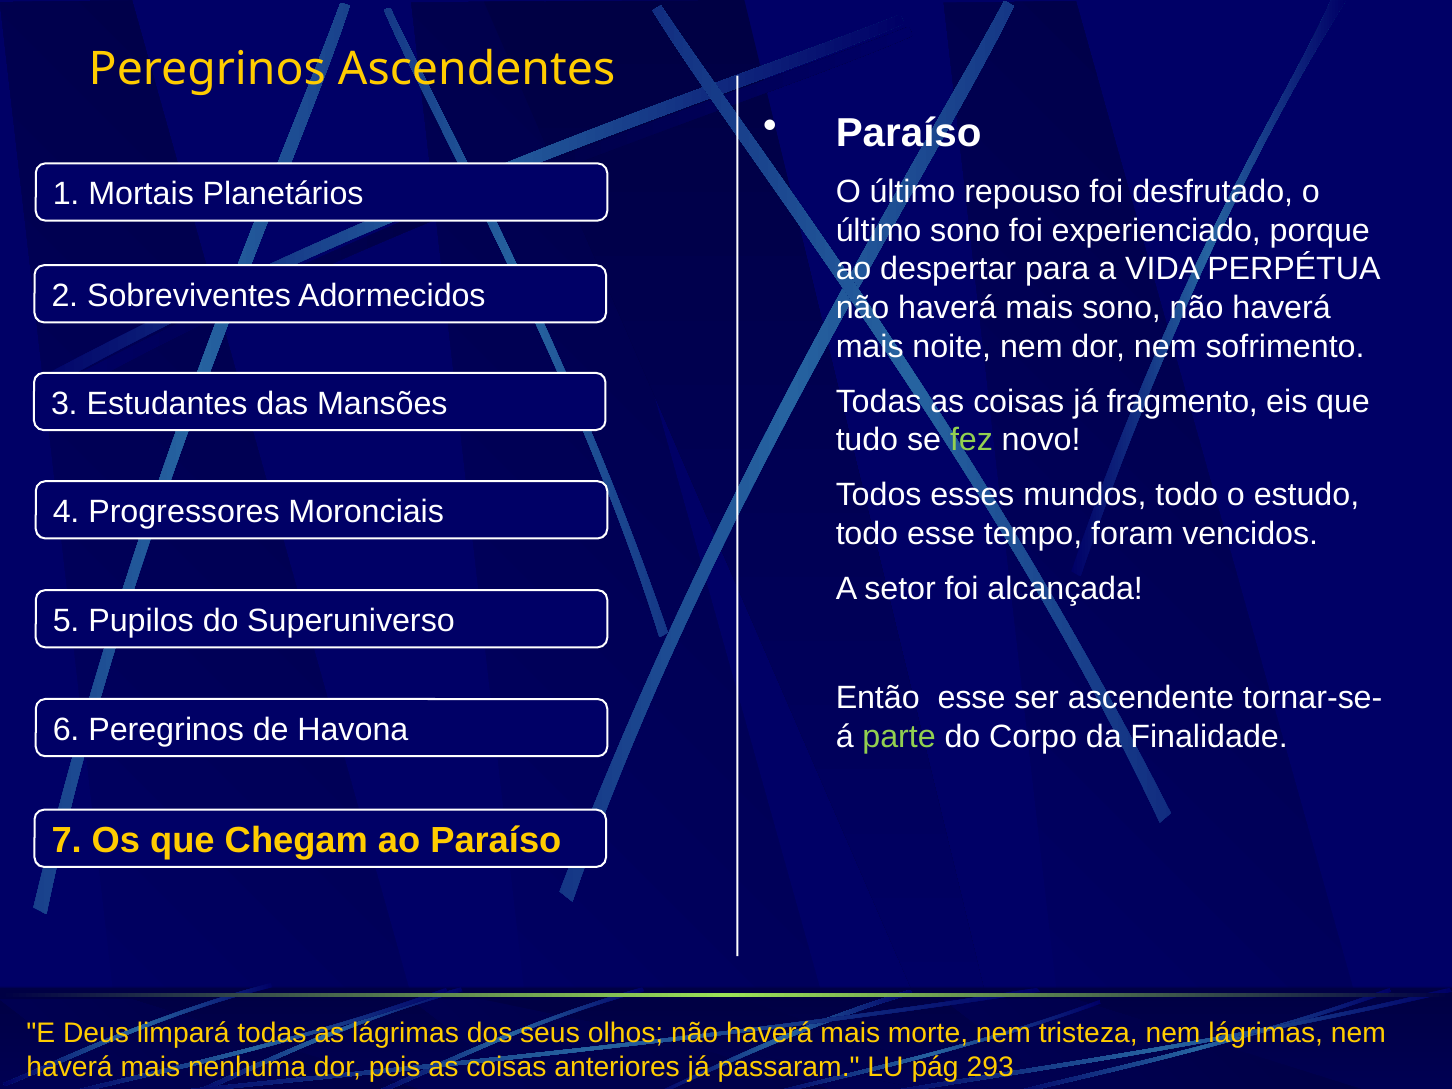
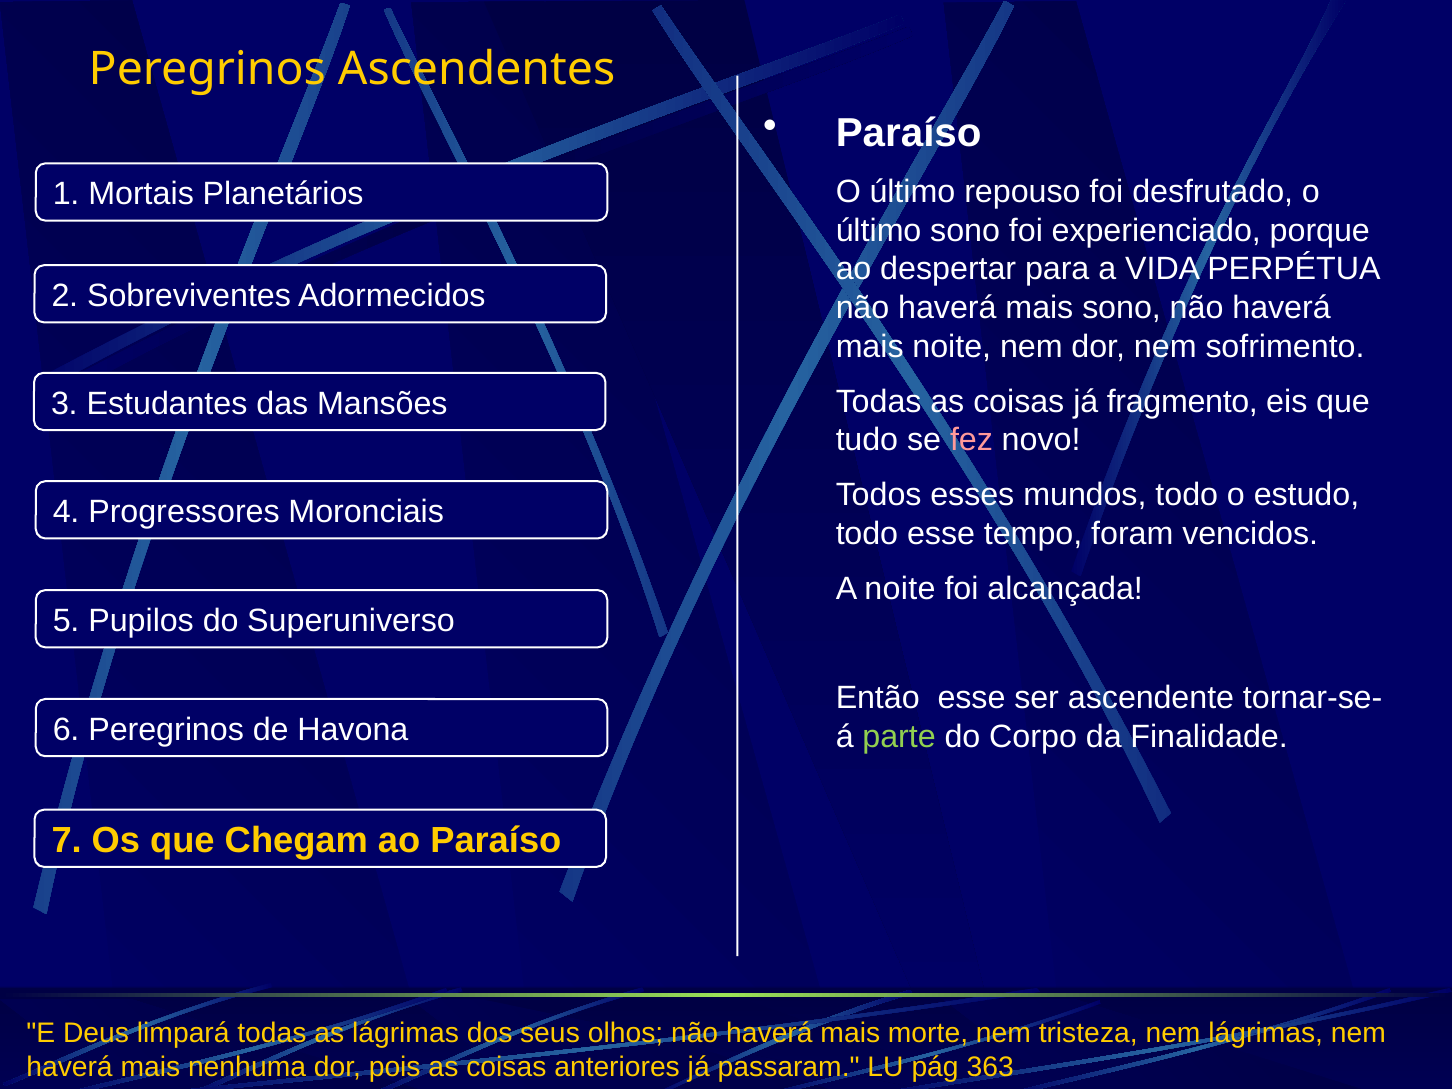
fez colour: light green -> pink
A setor: setor -> noite
293: 293 -> 363
